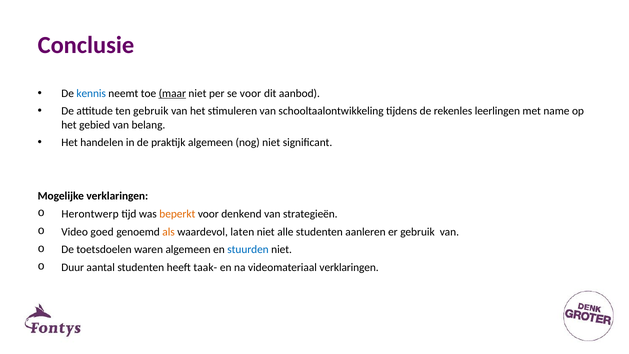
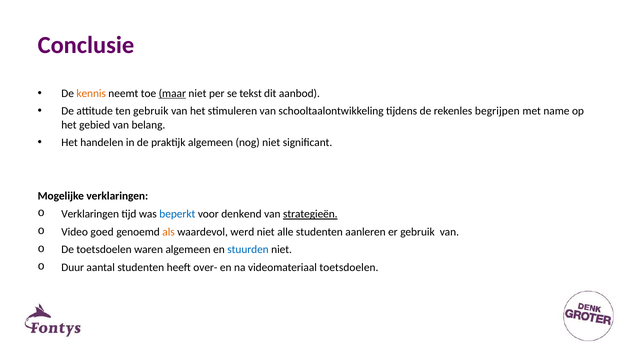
kennis colour: blue -> orange
se voor: voor -> tekst
leerlingen: leerlingen -> begrijpen
Herontwerp at (90, 214): Herontwerp -> Verklaringen
beperkt colour: orange -> blue
strategieën underline: none -> present
laten: laten -> werd
taak-: taak- -> over-
videomateriaal verklaringen: verklaringen -> toetsdoelen
